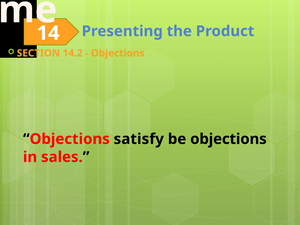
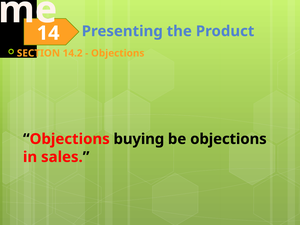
satisfy: satisfy -> buying
